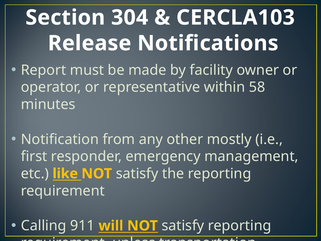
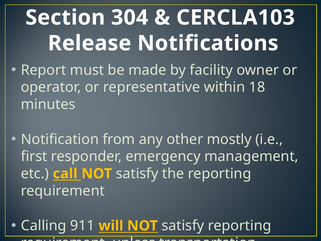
58: 58 -> 18
like: like -> call
